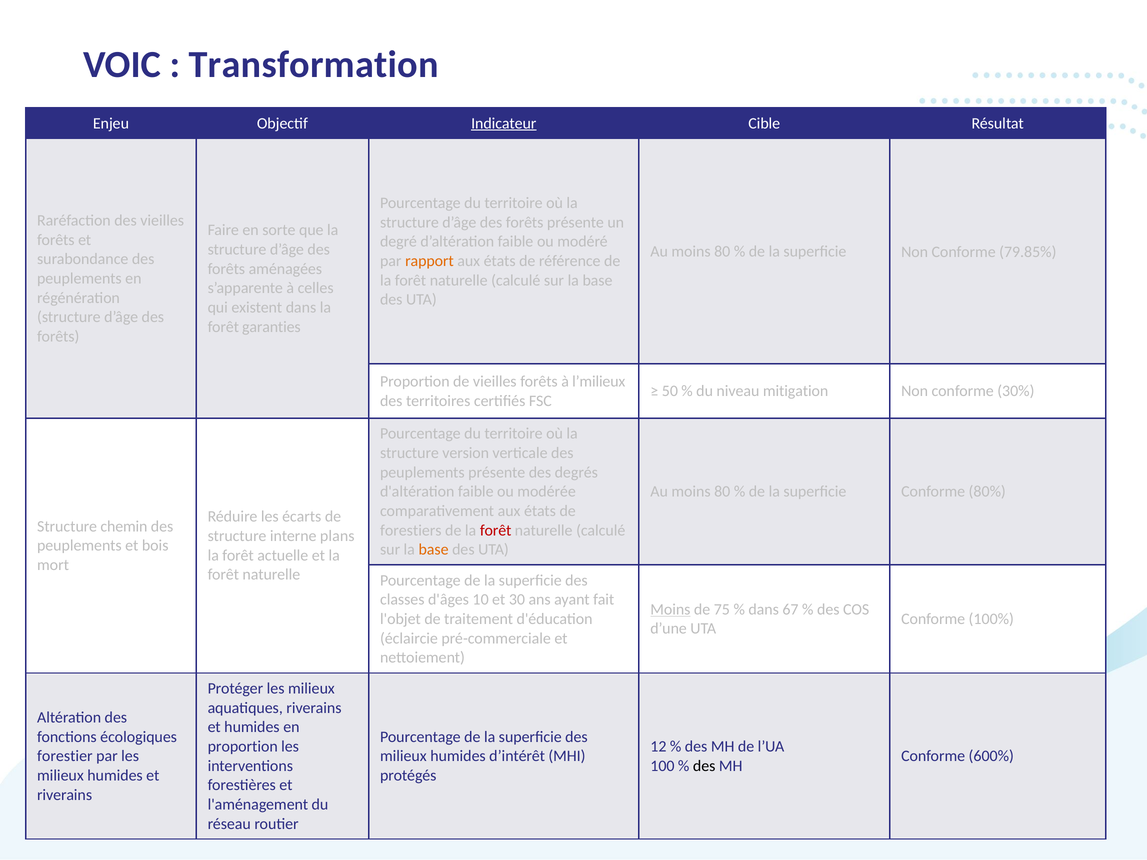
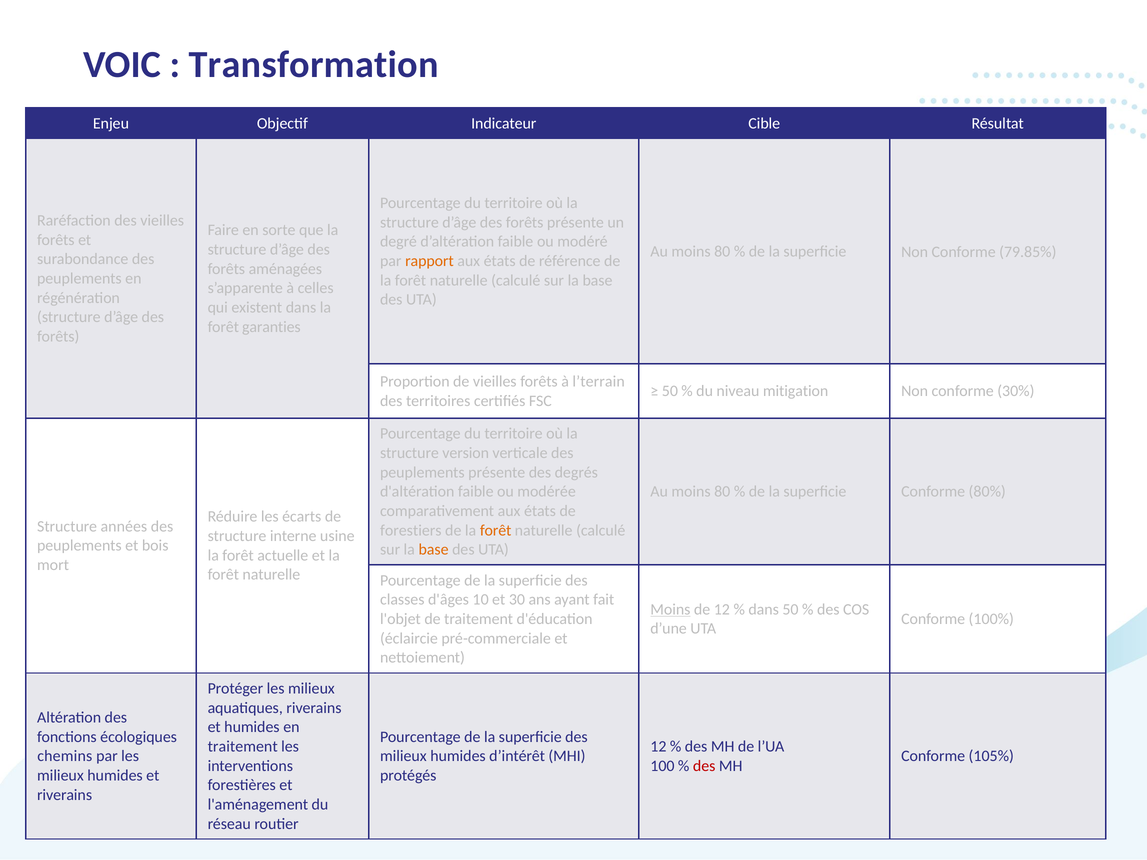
Indicateur underline: present -> none
l’milieux: l’milieux -> l’terrain
chemin: chemin -> années
forêt at (496, 530) colour: red -> orange
plans: plans -> usine
de 75: 75 -> 12
dans 67: 67 -> 50
proportion at (243, 747): proportion -> traitement
forestier: forestier -> chemins
600%: 600% -> 105%
des at (704, 766) colour: black -> red
